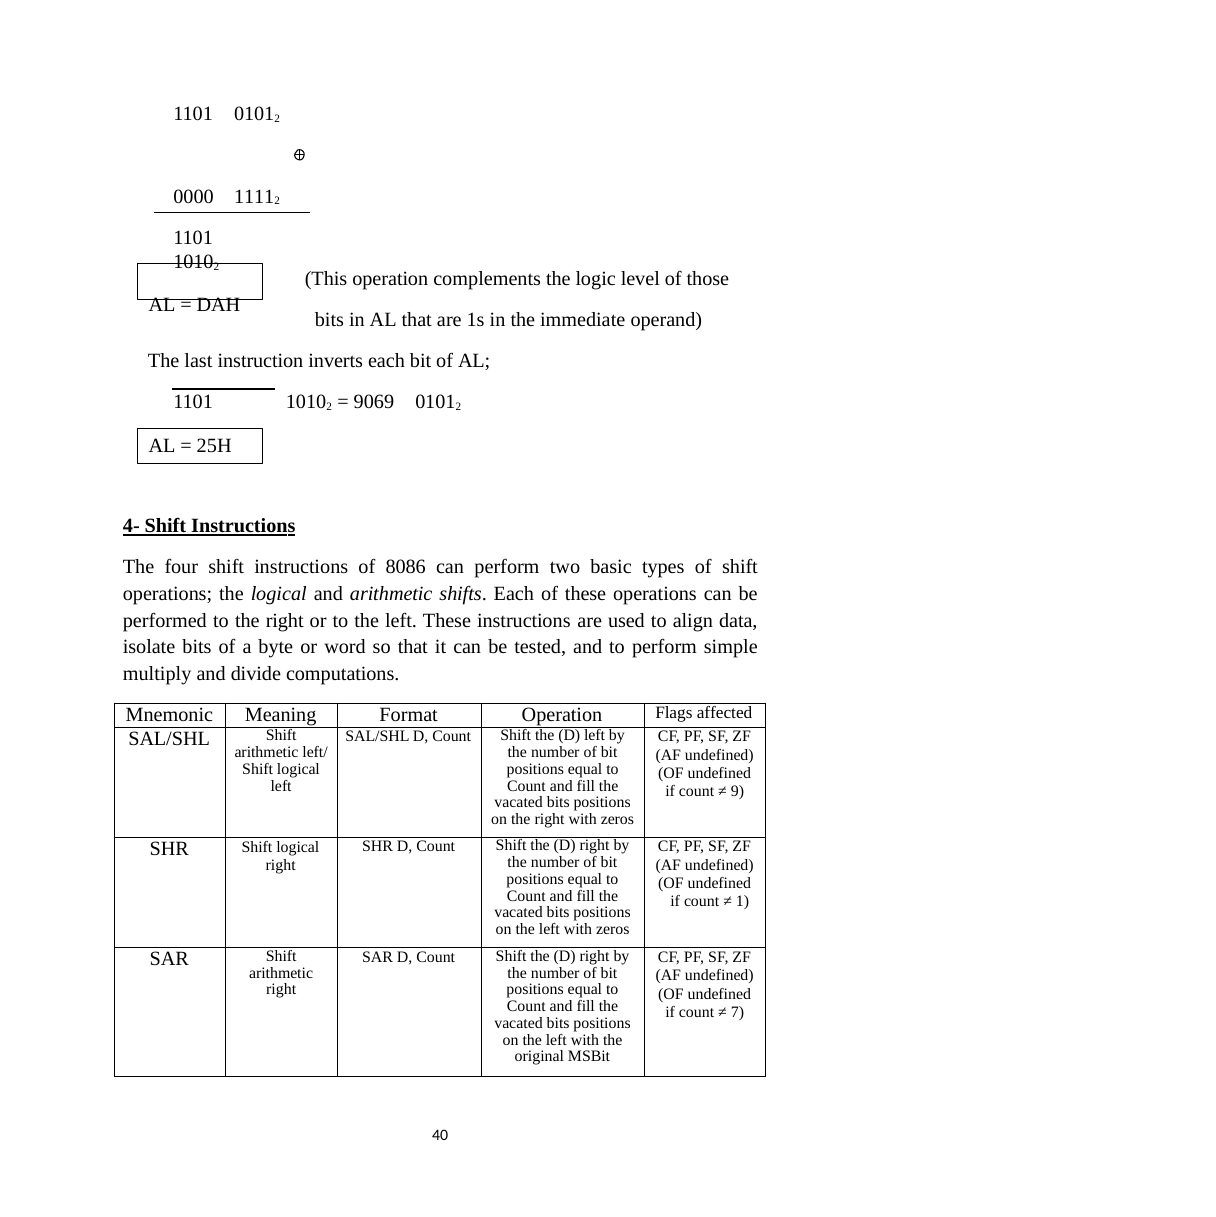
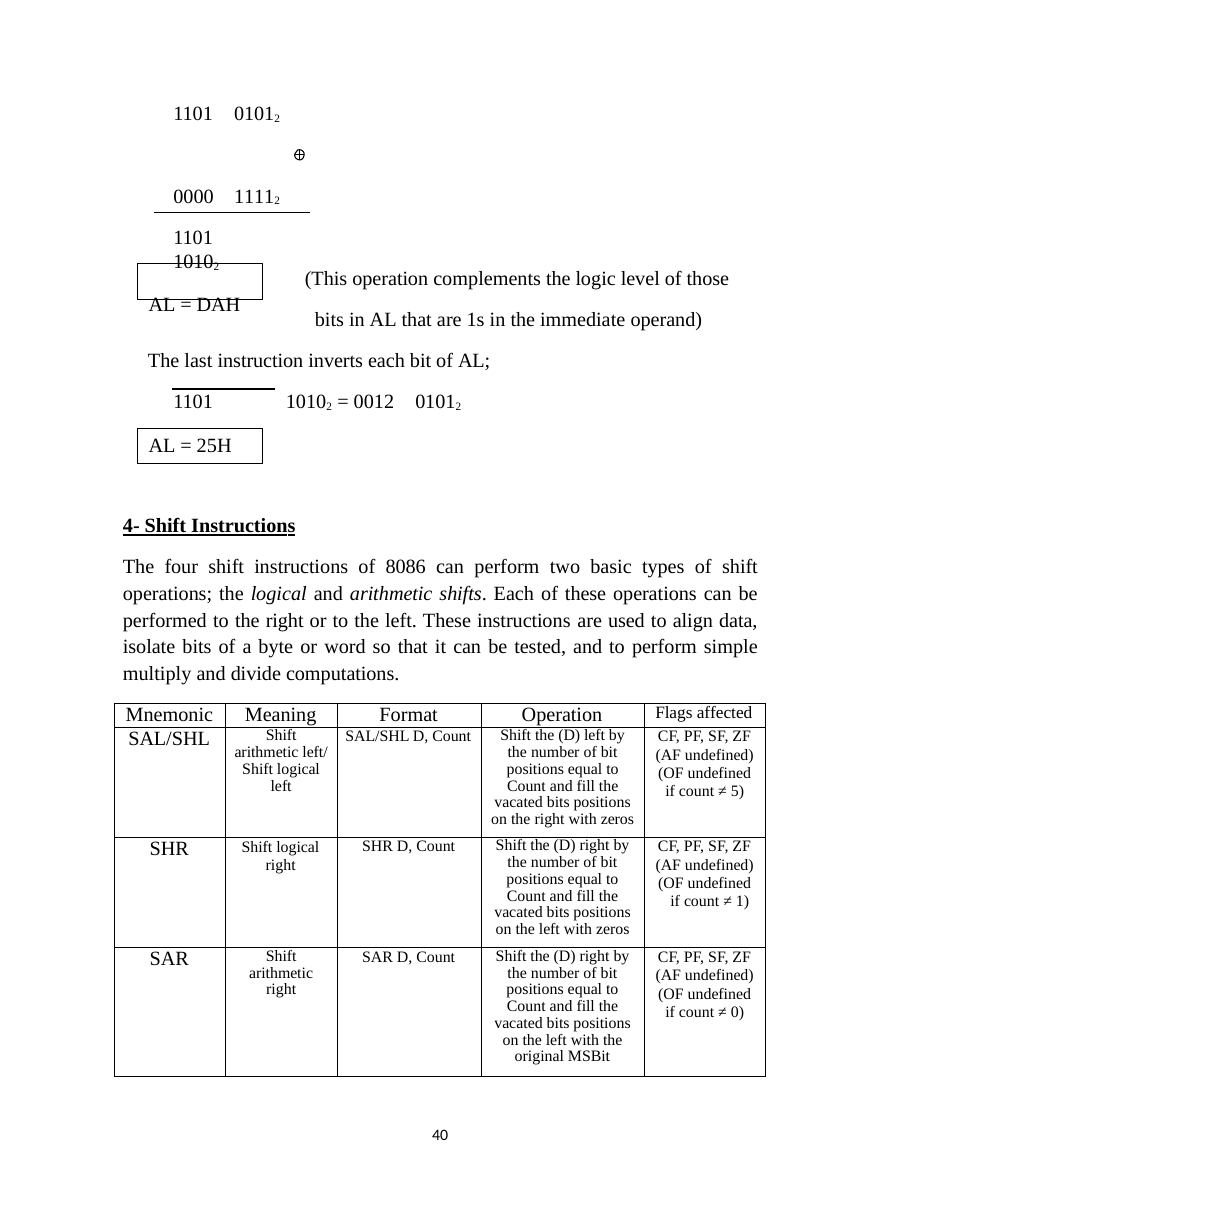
9069: 9069 -> 0012
9: 9 -> 5
7: 7 -> 0
